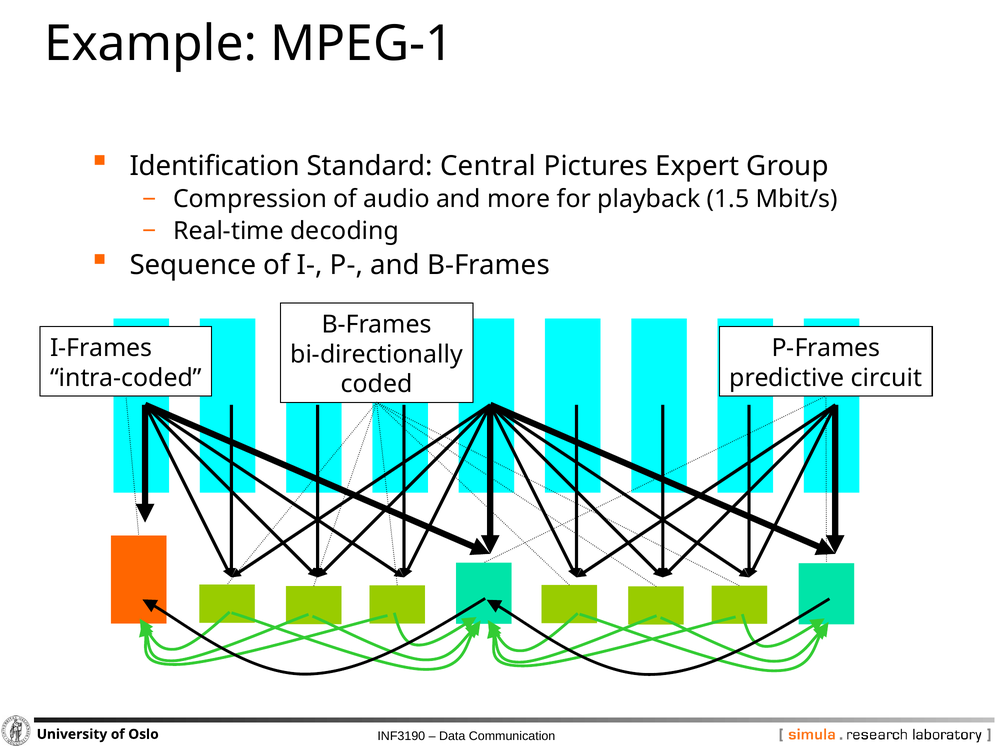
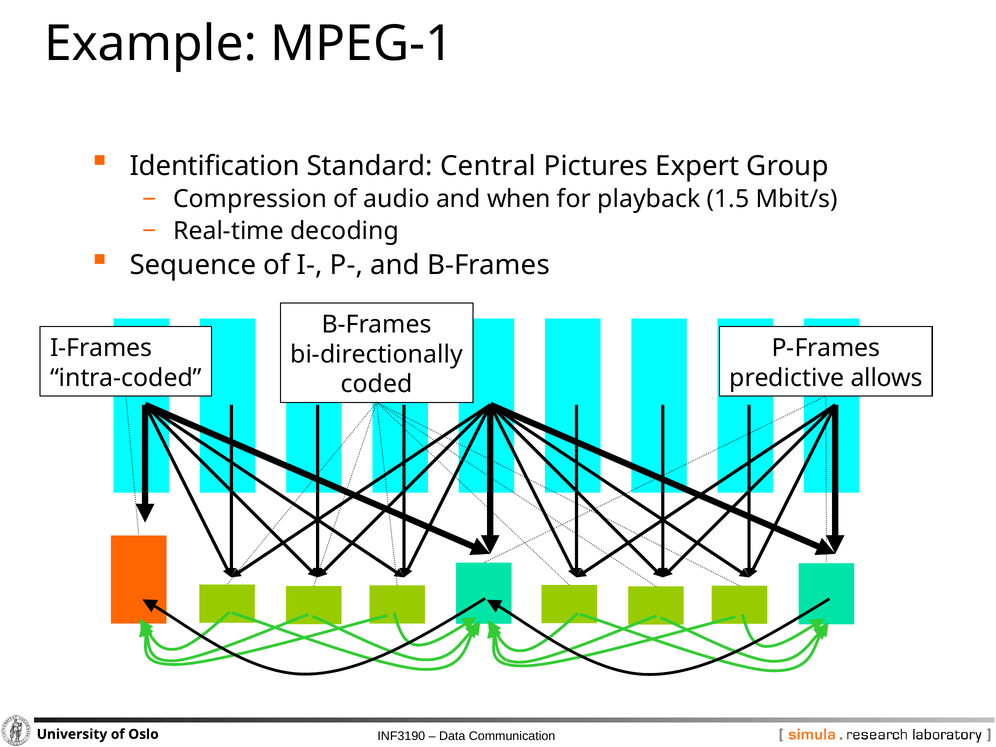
more: more -> when
circuit: circuit -> allows
